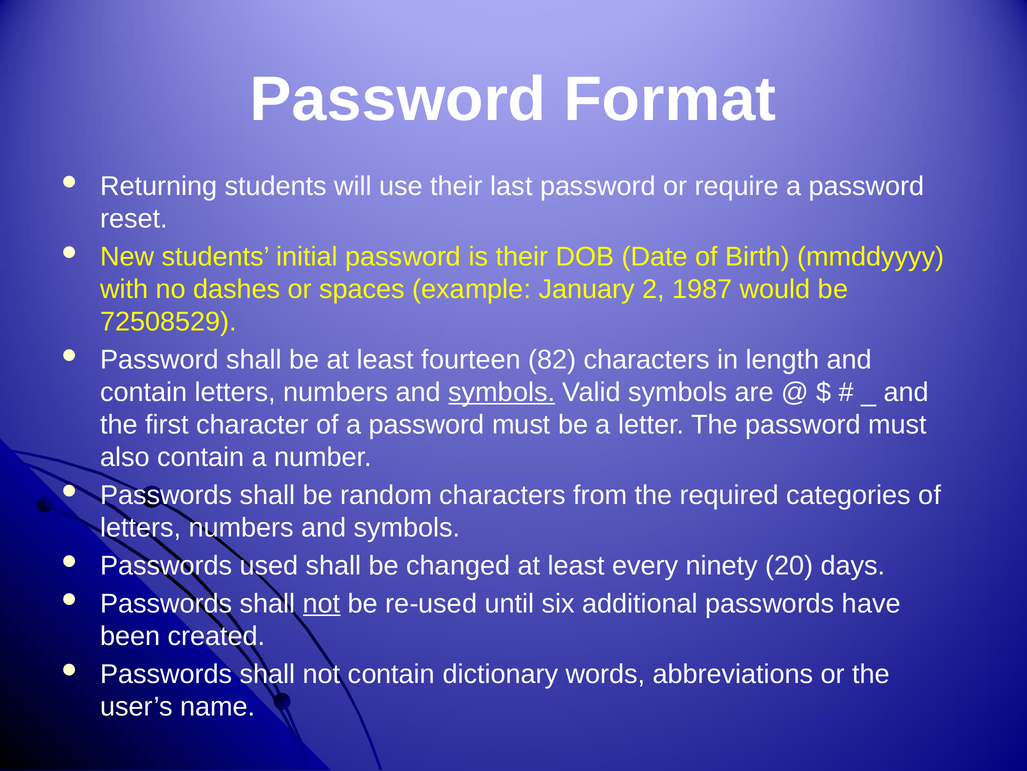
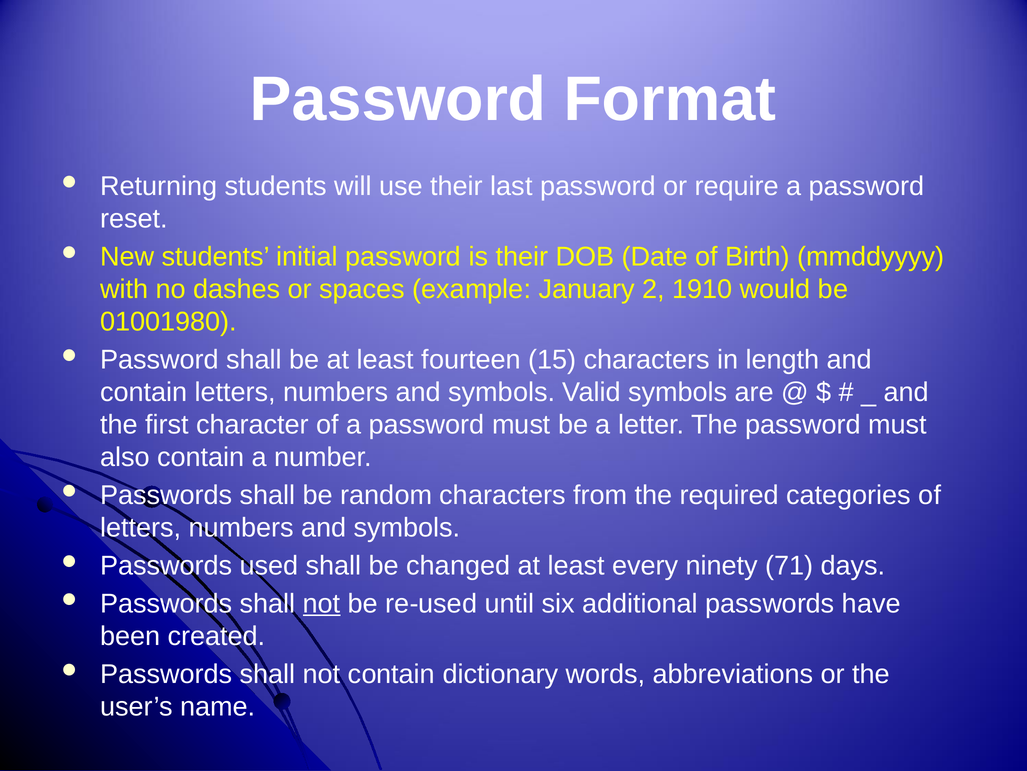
1987: 1987 -> 1910
72508529: 72508529 -> 01001980
82: 82 -> 15
symbols at (502, 392) underline: present -> none
20: 20 -> 71
